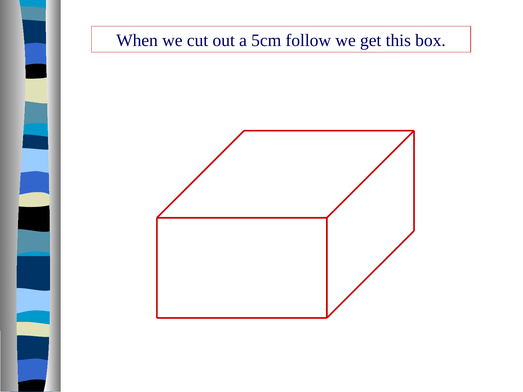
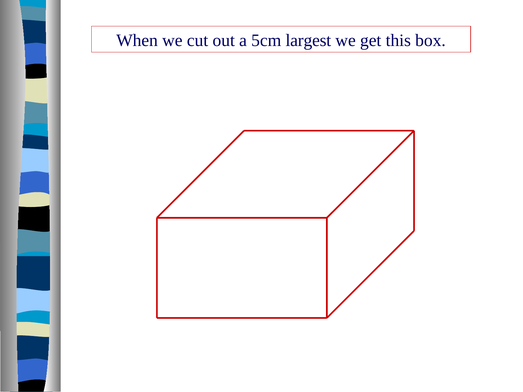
follow: follow -> largest
